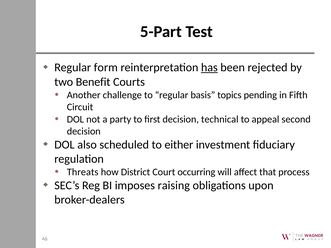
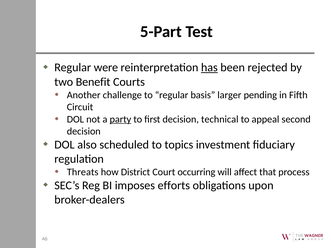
form: form -> were
topics: topics -> larger
party underline: none -> present
either: either -> topics
raising: raising -> efforts
